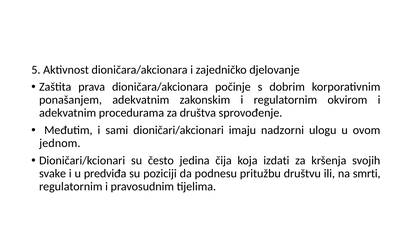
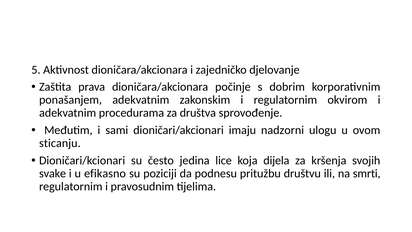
jednom: jednom -> sticanju
čija: čija -> lice
izdati: izdati -> dijela
predviđa: predviđa -> efikasno
